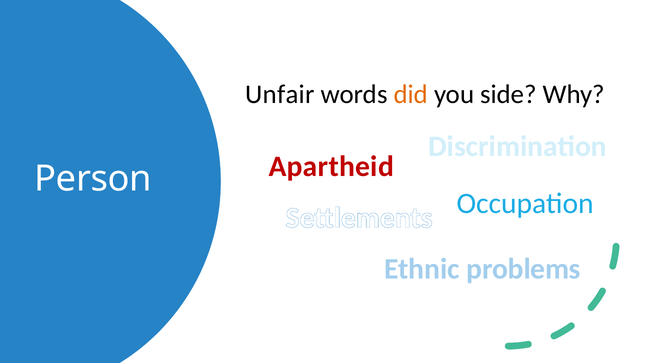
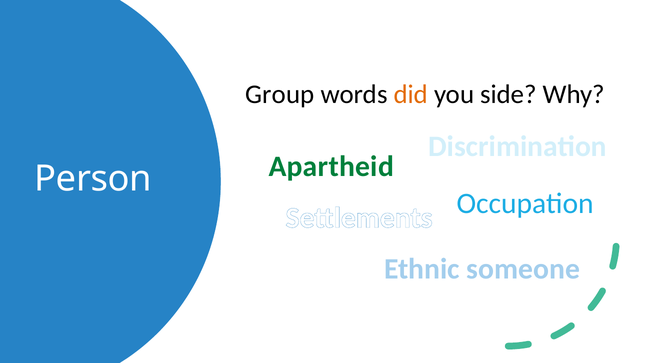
Unfair: Unfair -> Group
Apartheid colour: red -> green
problems: problems -> someone
